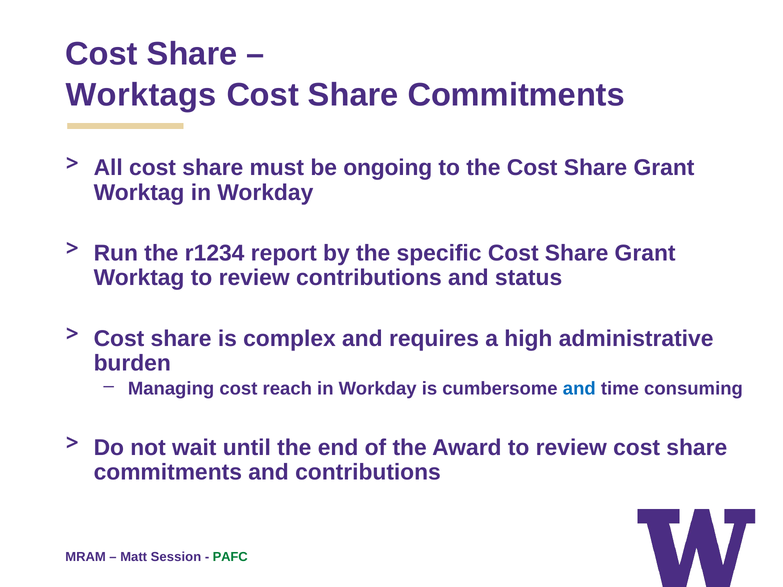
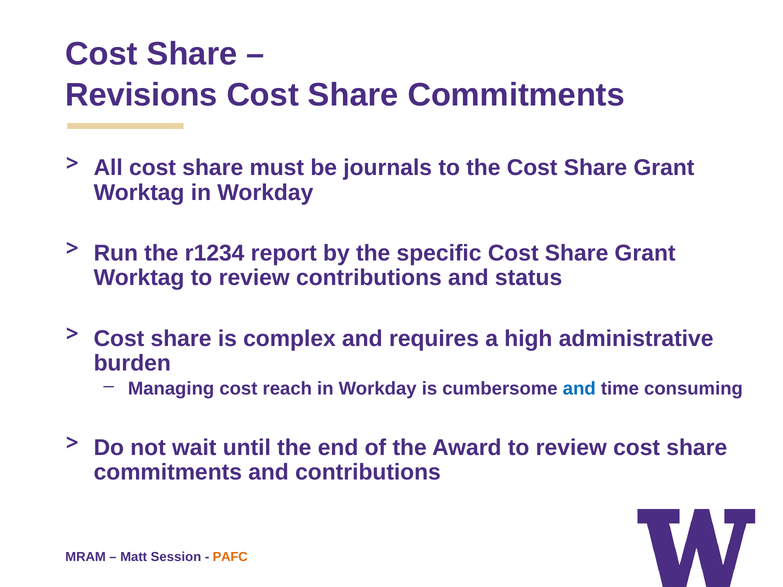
Worktags: Worktags -> Revisions
ongoing: ongoing -> journals
PAFC colour: green -> orange
